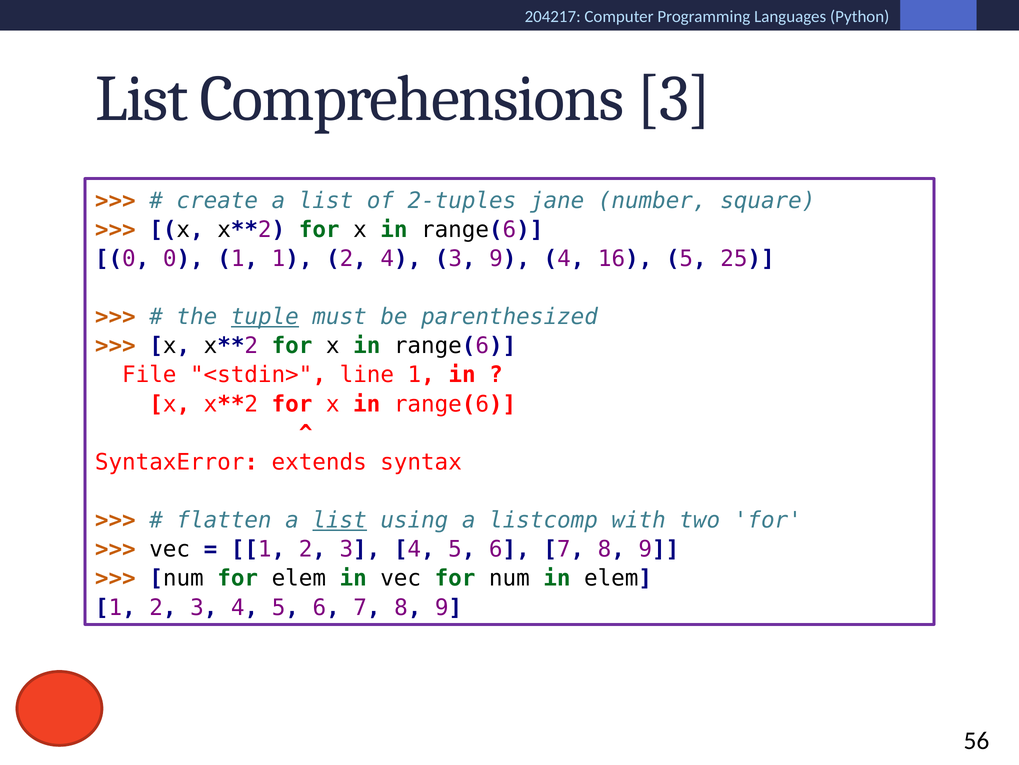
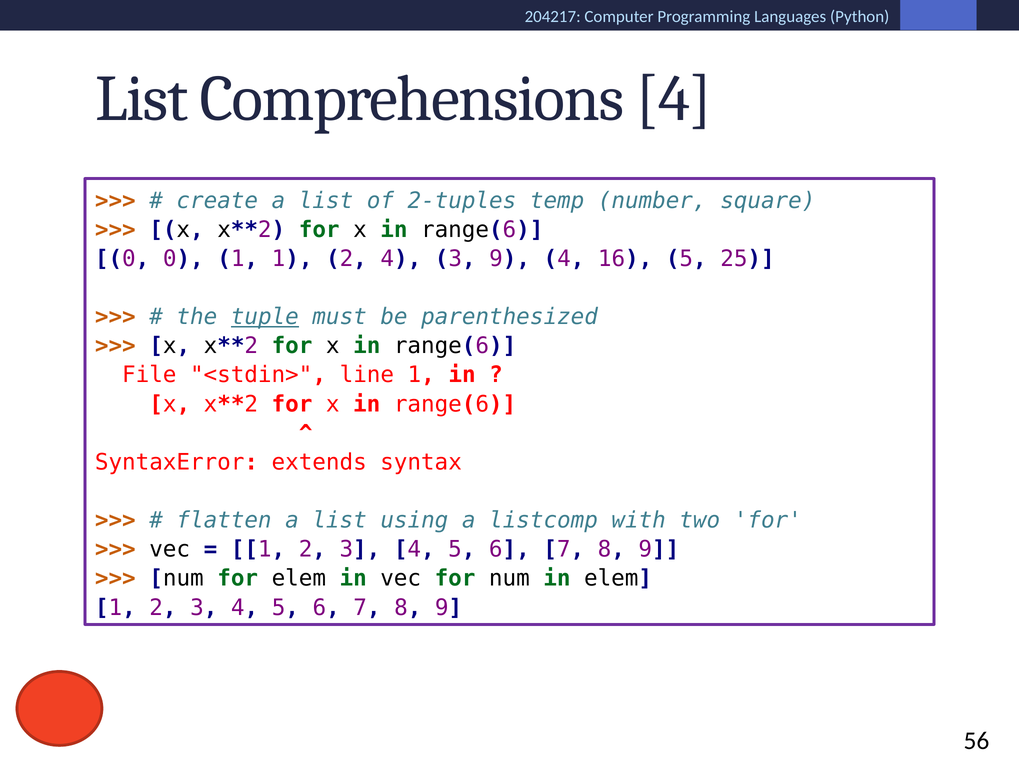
Comprehensions 3: 3 -> 4
jane: jane -> temp
list at (340, 520) underline: present -> none
